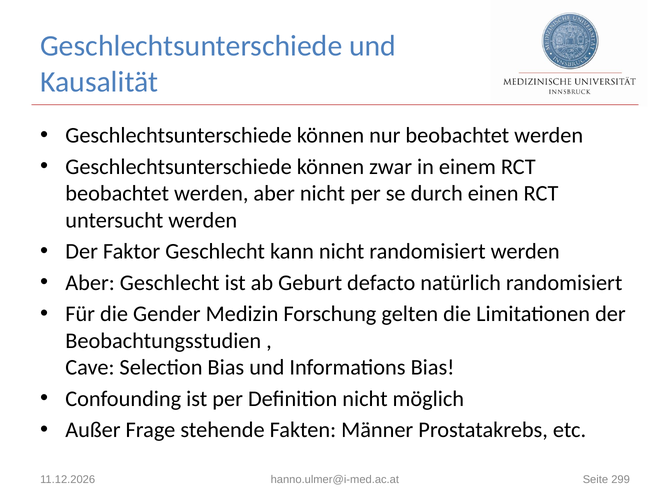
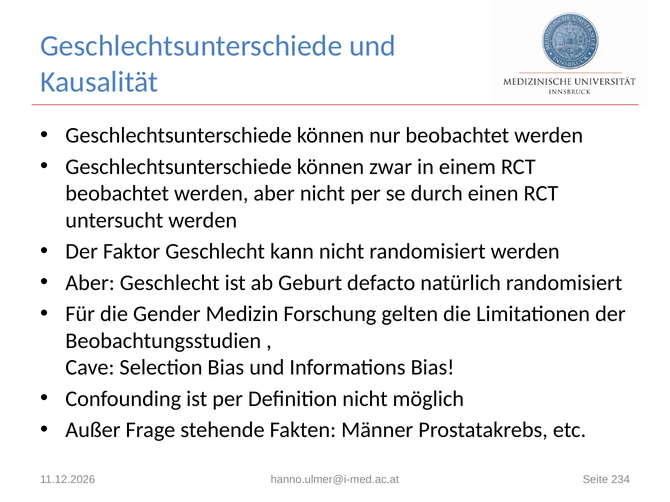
299: 299 -> 234
